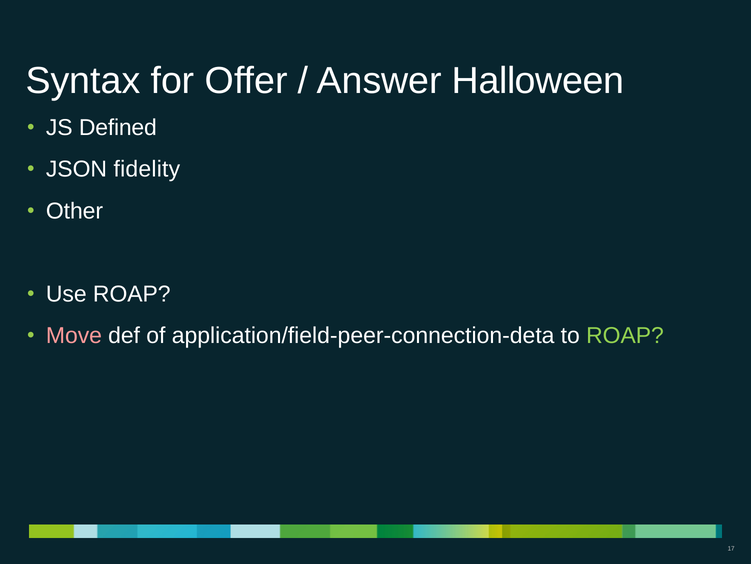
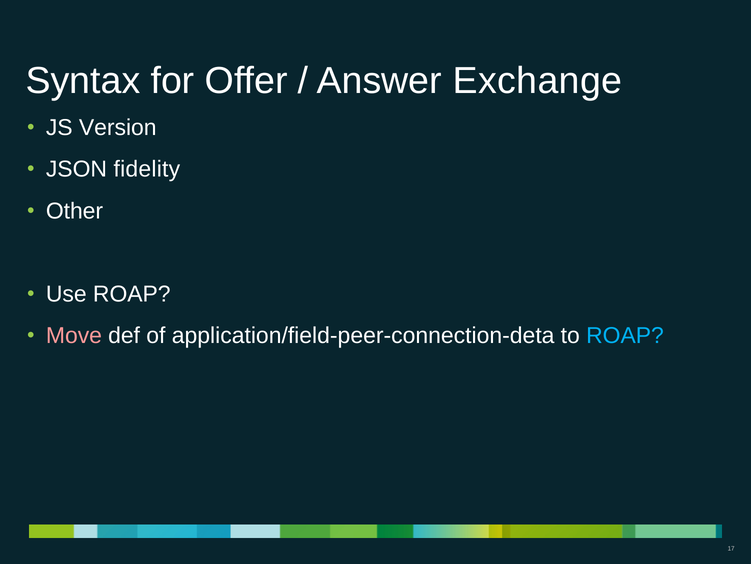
Halloween: Halloween -> Exchange
Defined: Defined -> Version
ROAP at (625, 335) colour: light green -> light blue
